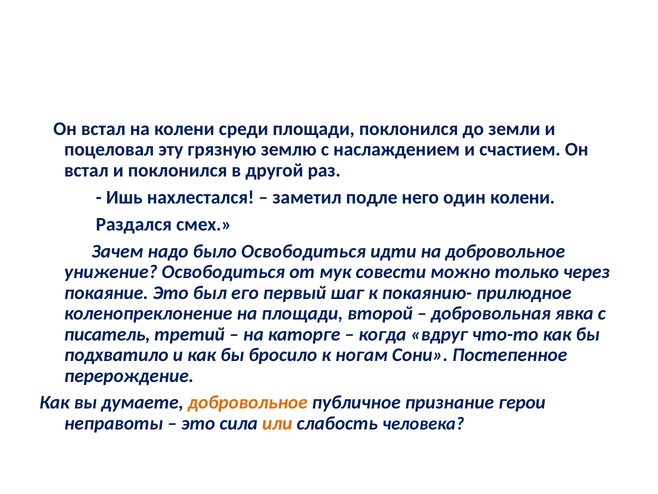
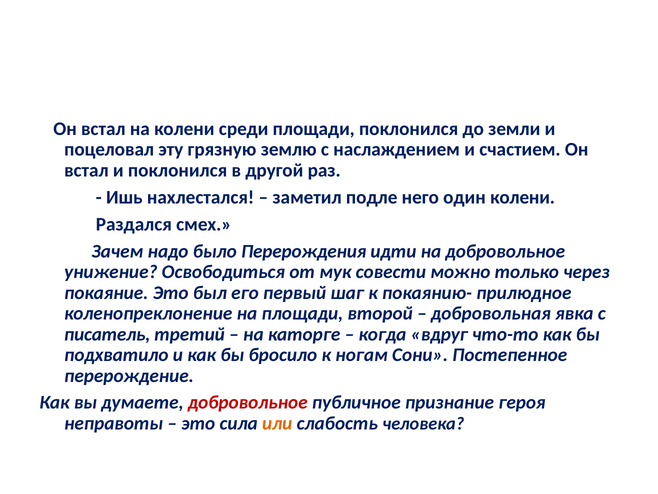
было Освободиться: Освободиться -> Перерождения
добровольное at (248, 402) colour: orange -> red
герои: герои -> героя
